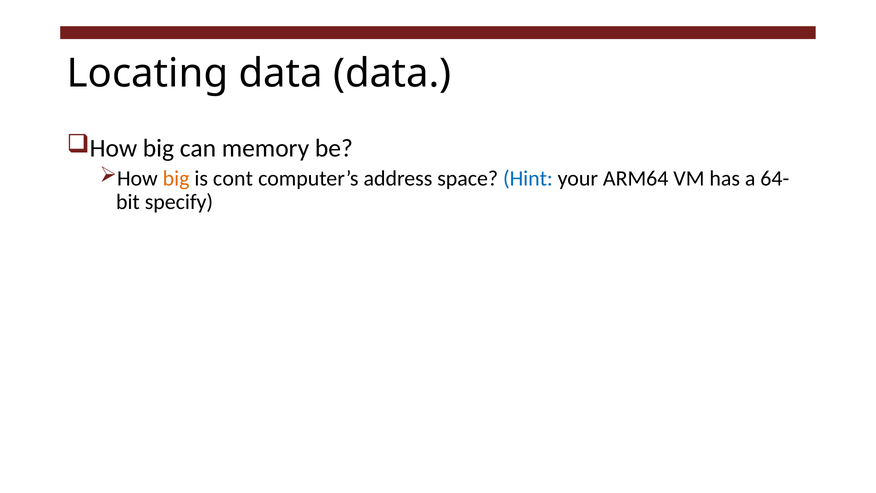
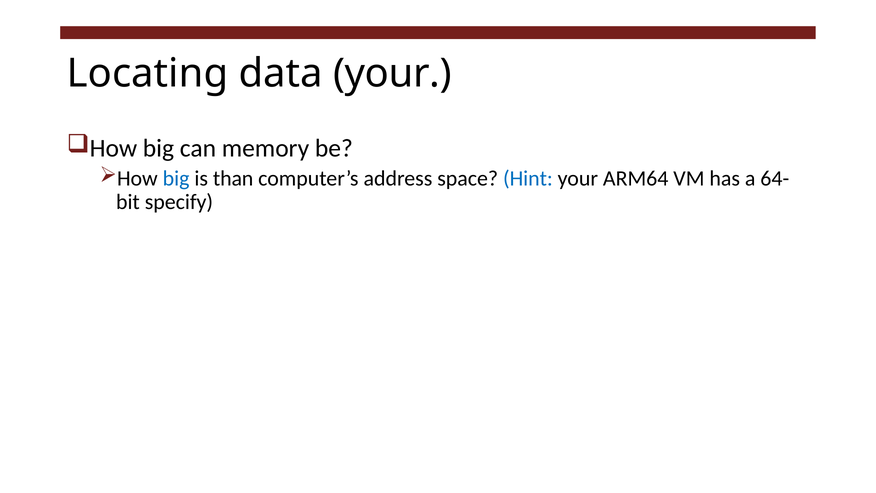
data data: data -> your
big at (176, 178) colour: orange -> blue
cont: cont -> than
